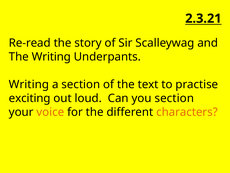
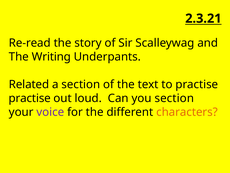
Writing at (29, 84): Writing -> Related
exciting at (30, 98): exciting -> practise
voice colour: orange -> purple
